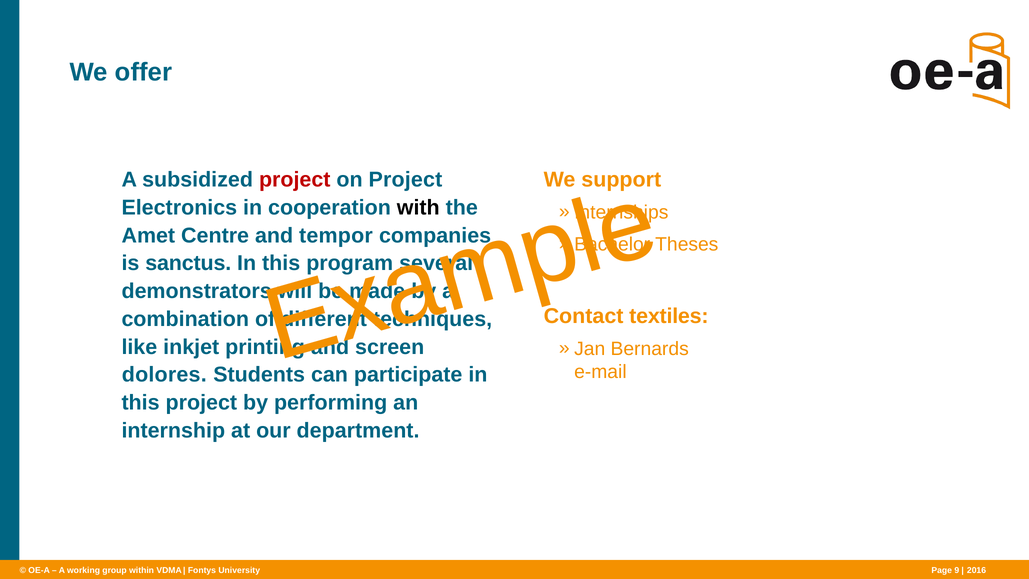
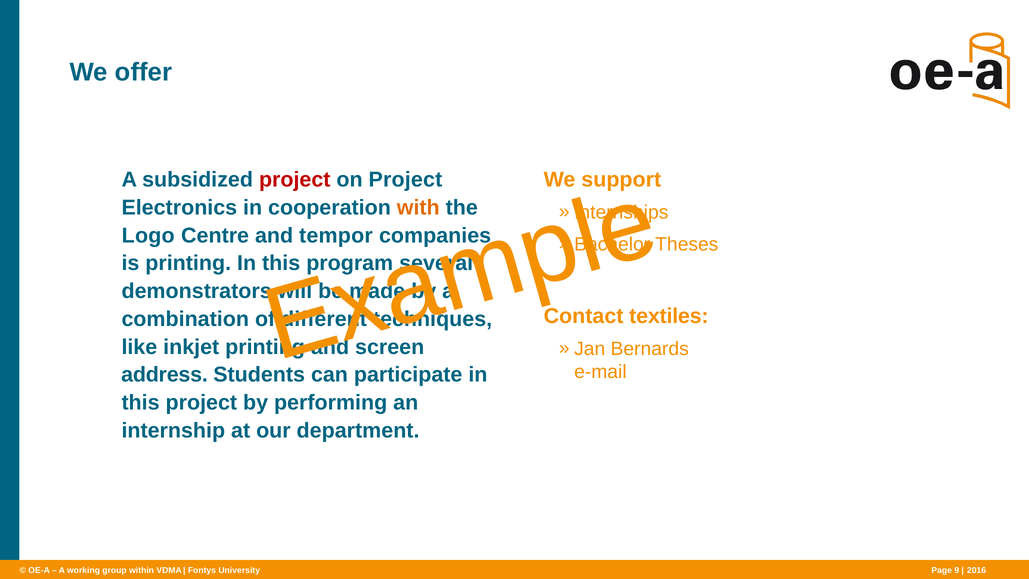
with colour: black -> orange
Amet: Amet -> Logo
is sanctus: sanctus -> printing
dolores: dolores -> address
